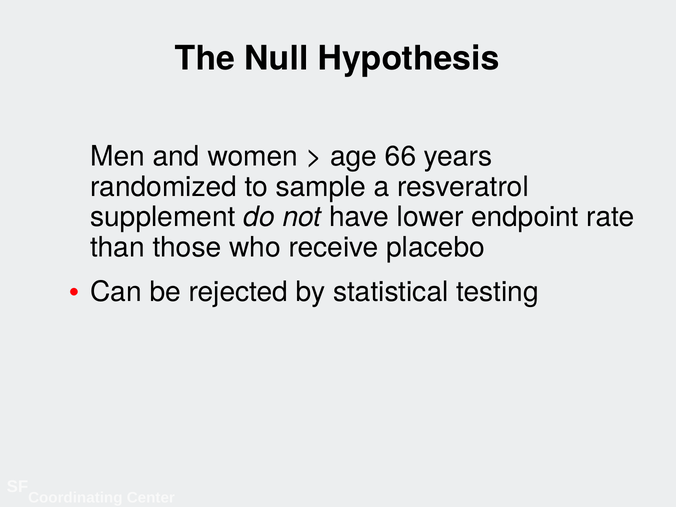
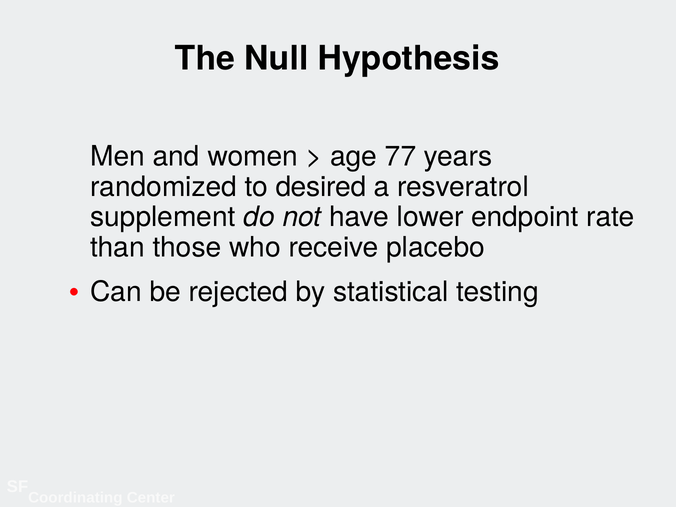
66: 66 -> 77
sample: sample -> desired
